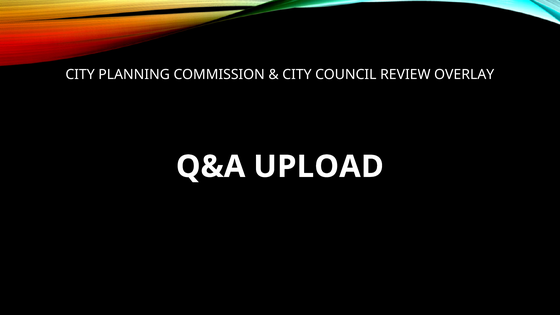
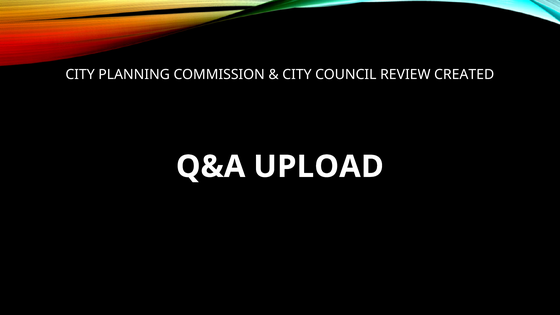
OVERLAY: OVERLAY -> CREATED
